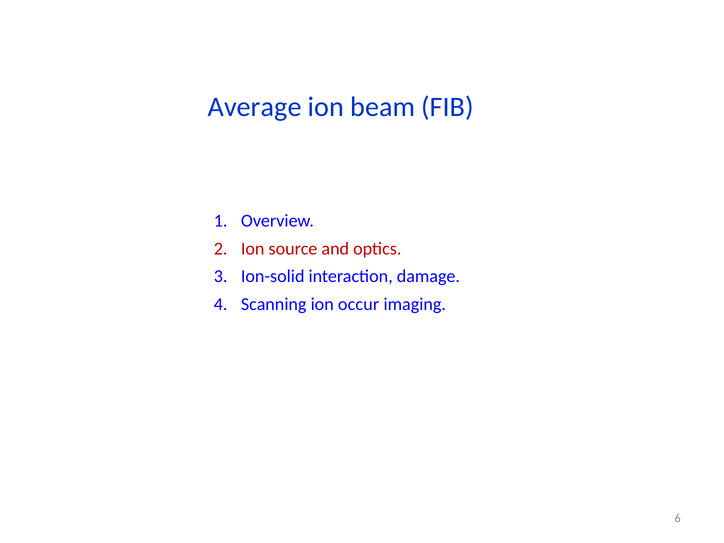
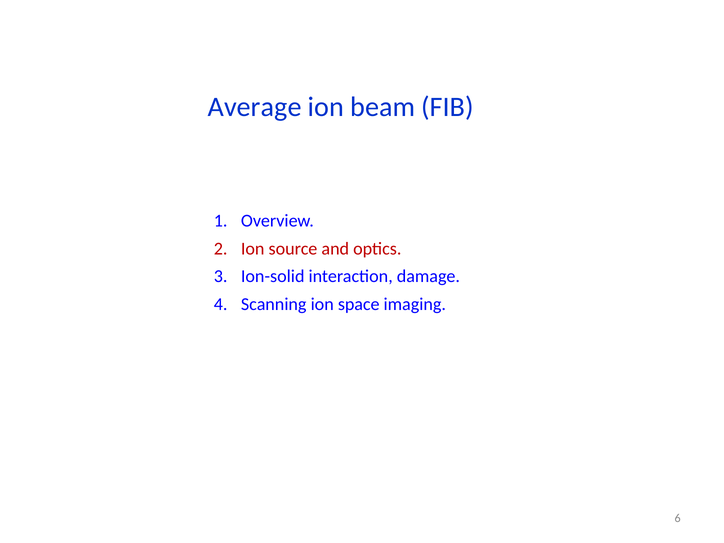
occur: occur -> space
